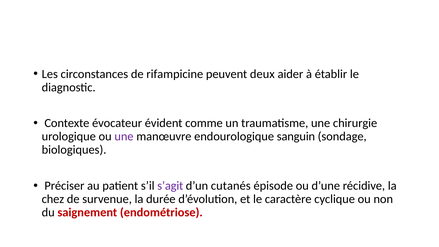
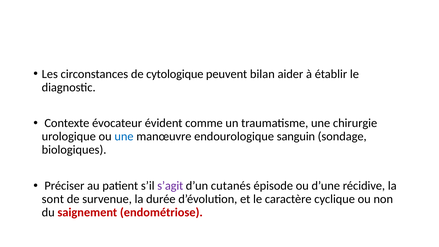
rifampicine: rifampicine -> cytologique
deux: deux -> bilan
une at (124, 137) colour: purple -> blue
chez: chez -> sont
